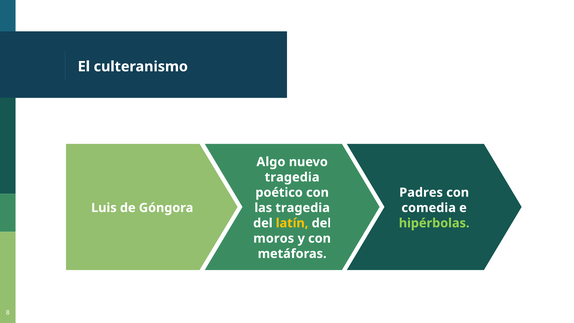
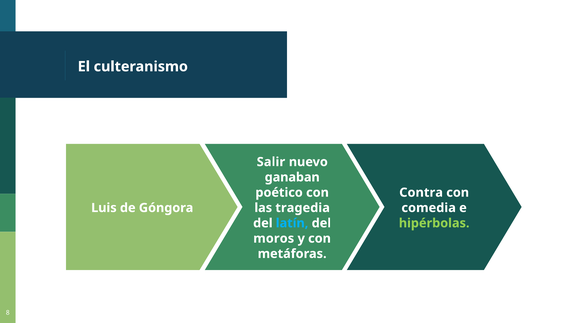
Algo: Algo -> Salir
tragedia at (292, 177): tragedia -> ganaban
Padres: Padres -> Contra
latín colour: yellow -> light blue
